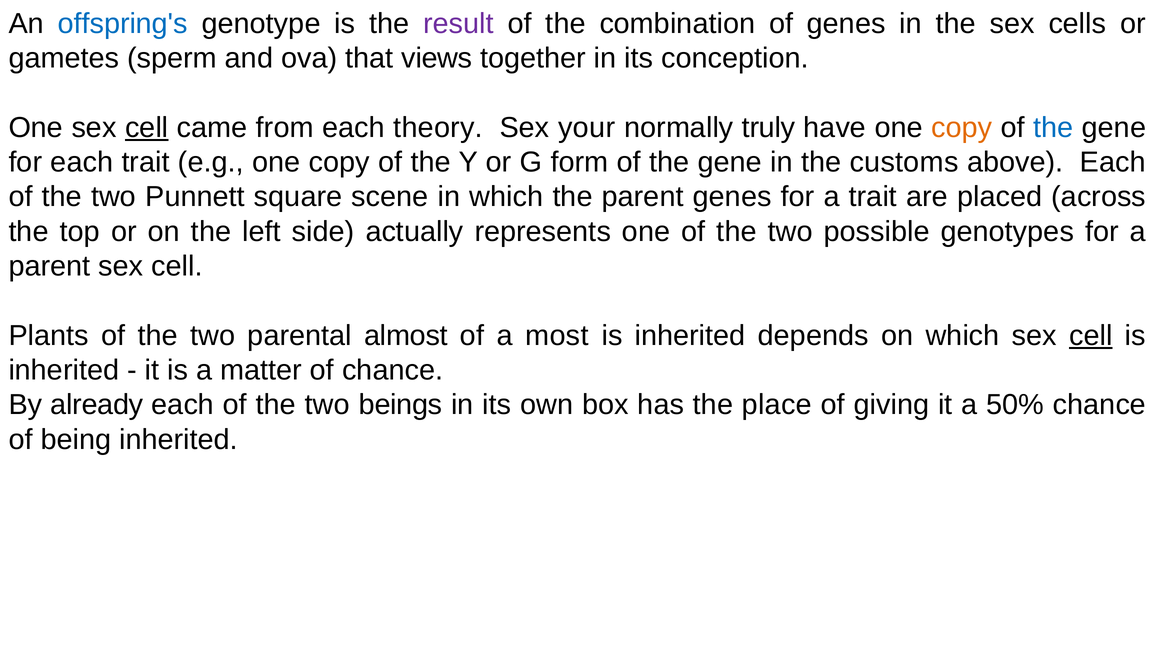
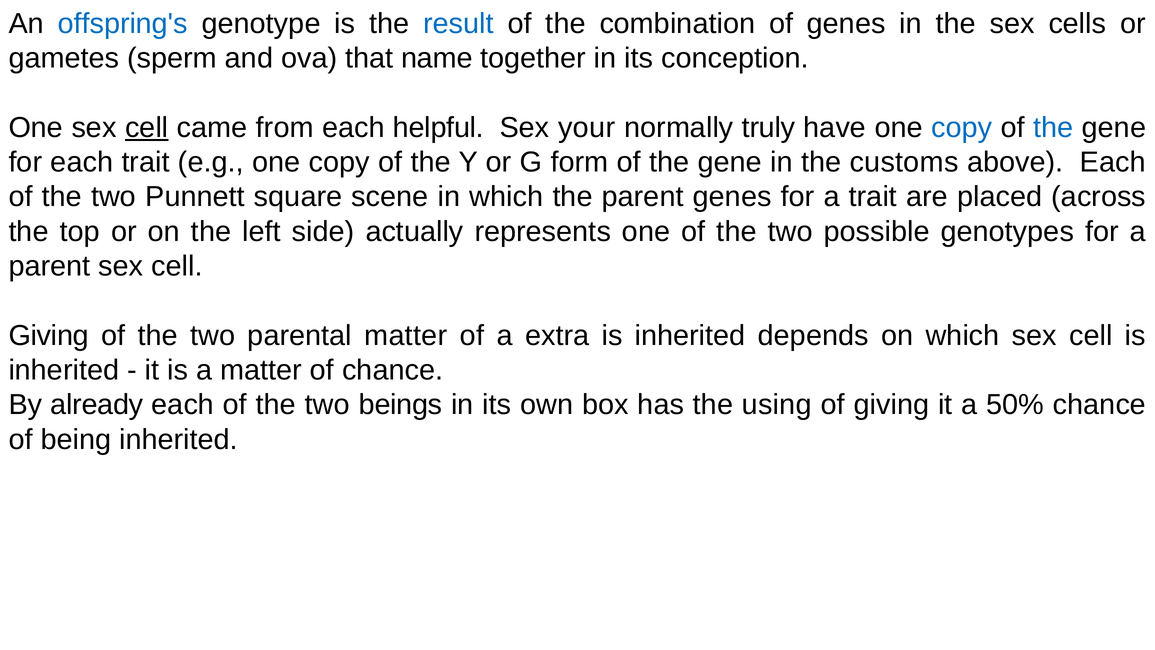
result colour: purple -> blue
views: views -> name
theory: theory -> helpful
copy at (962, 128) colour: orange -> blue
Plants at (49, 335): Plants -> Giving
parental almost: almost -> matter
most: most -> extra
cell at (1091, 335) underline: present -> none
place: place -> using
